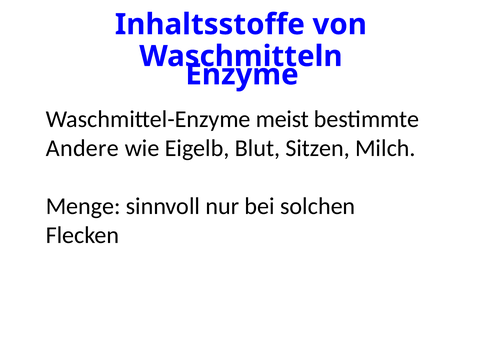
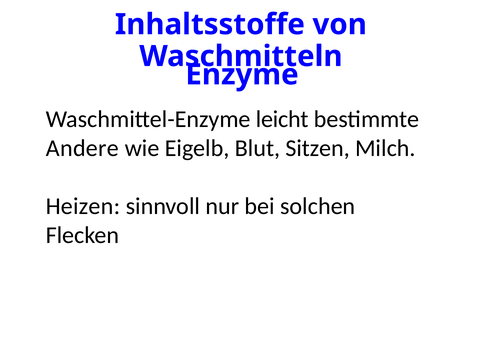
meist: meist -> leicht
Menge: Menge -> Heizen
